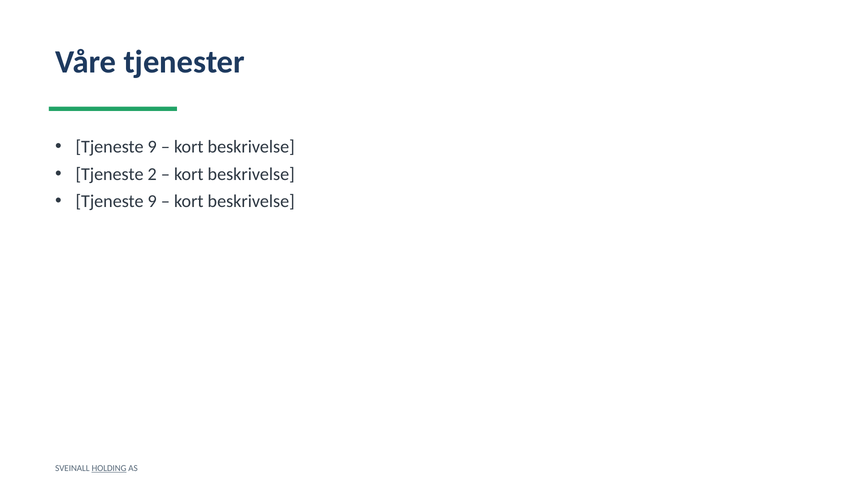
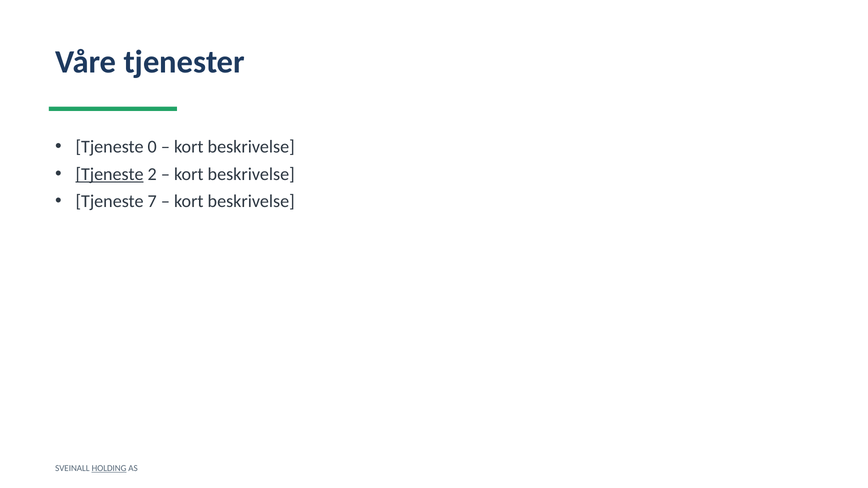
9 at (152, 147): 9 -> 0
Tjeneste at (110, 174) underline: none -> present
9 at (152, 201): 9 -> 7
